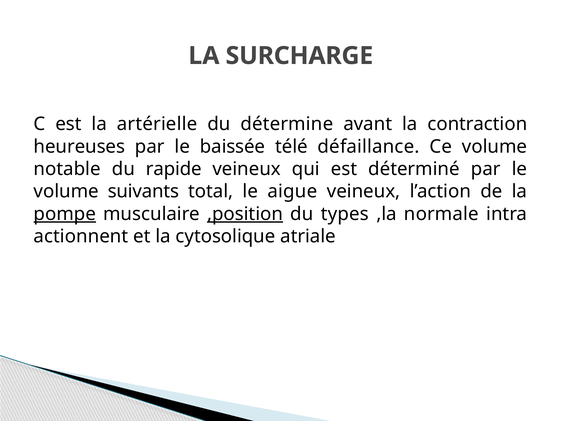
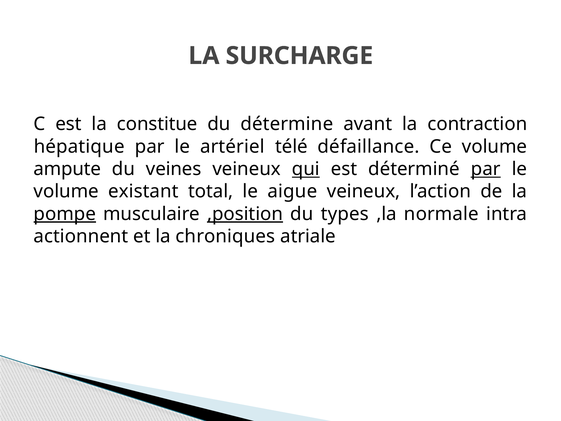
artérielle: artérielle -> constitue
heureuses: heureuses -> hépatique
baissée: baissée -> artériel
notable: notable -> ampute
rapide: rapide -> veines
qui underline: none -> present
par at (486, 169) underline: none -> present
suivants: suivants -> existant
cytosolique: cytosolique -> chroniques
